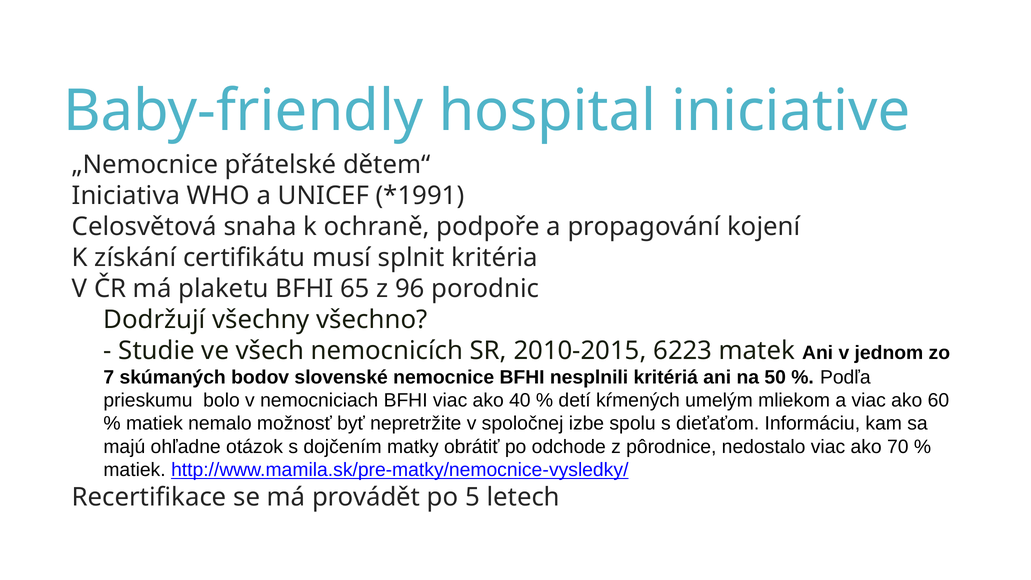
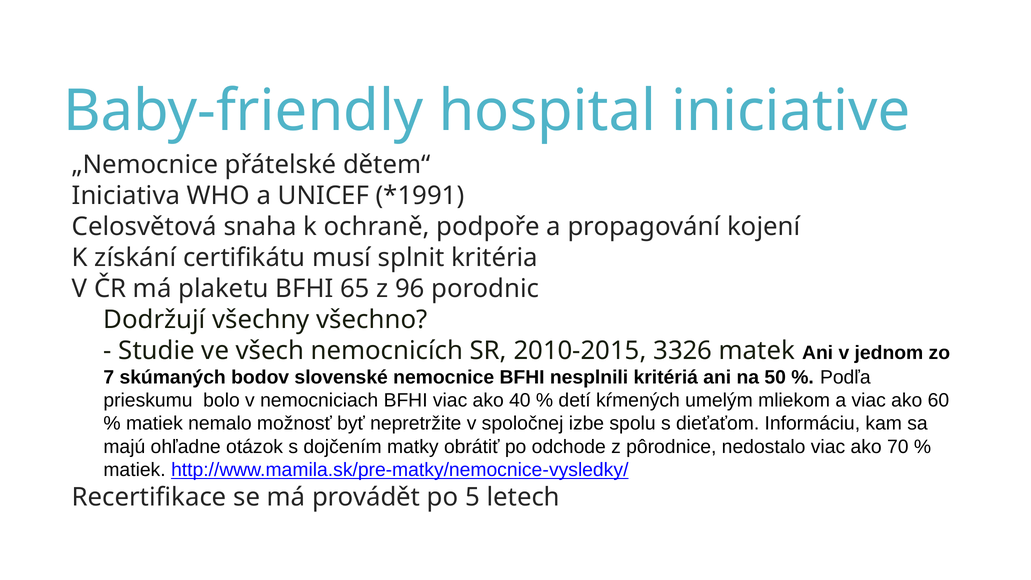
6223: 6223 -> 3326
